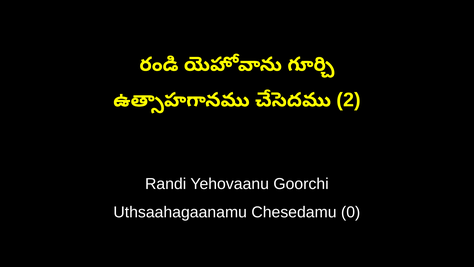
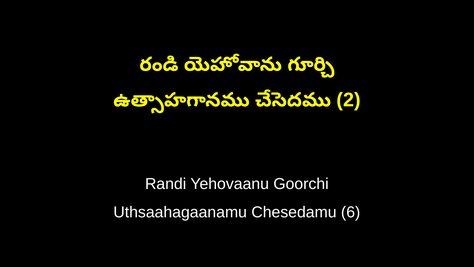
0: 0 -> 6
